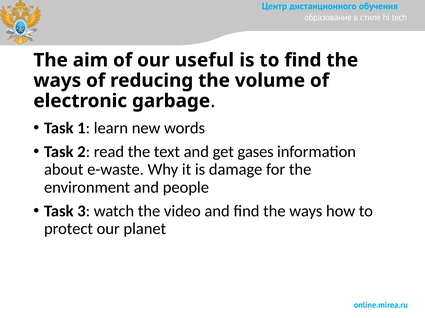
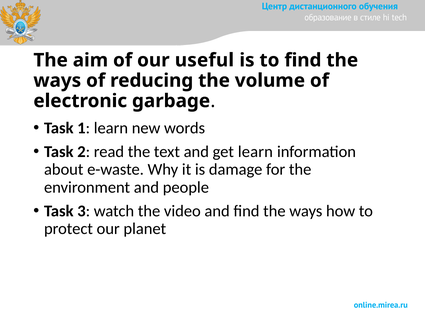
get gases: gases -> learn
